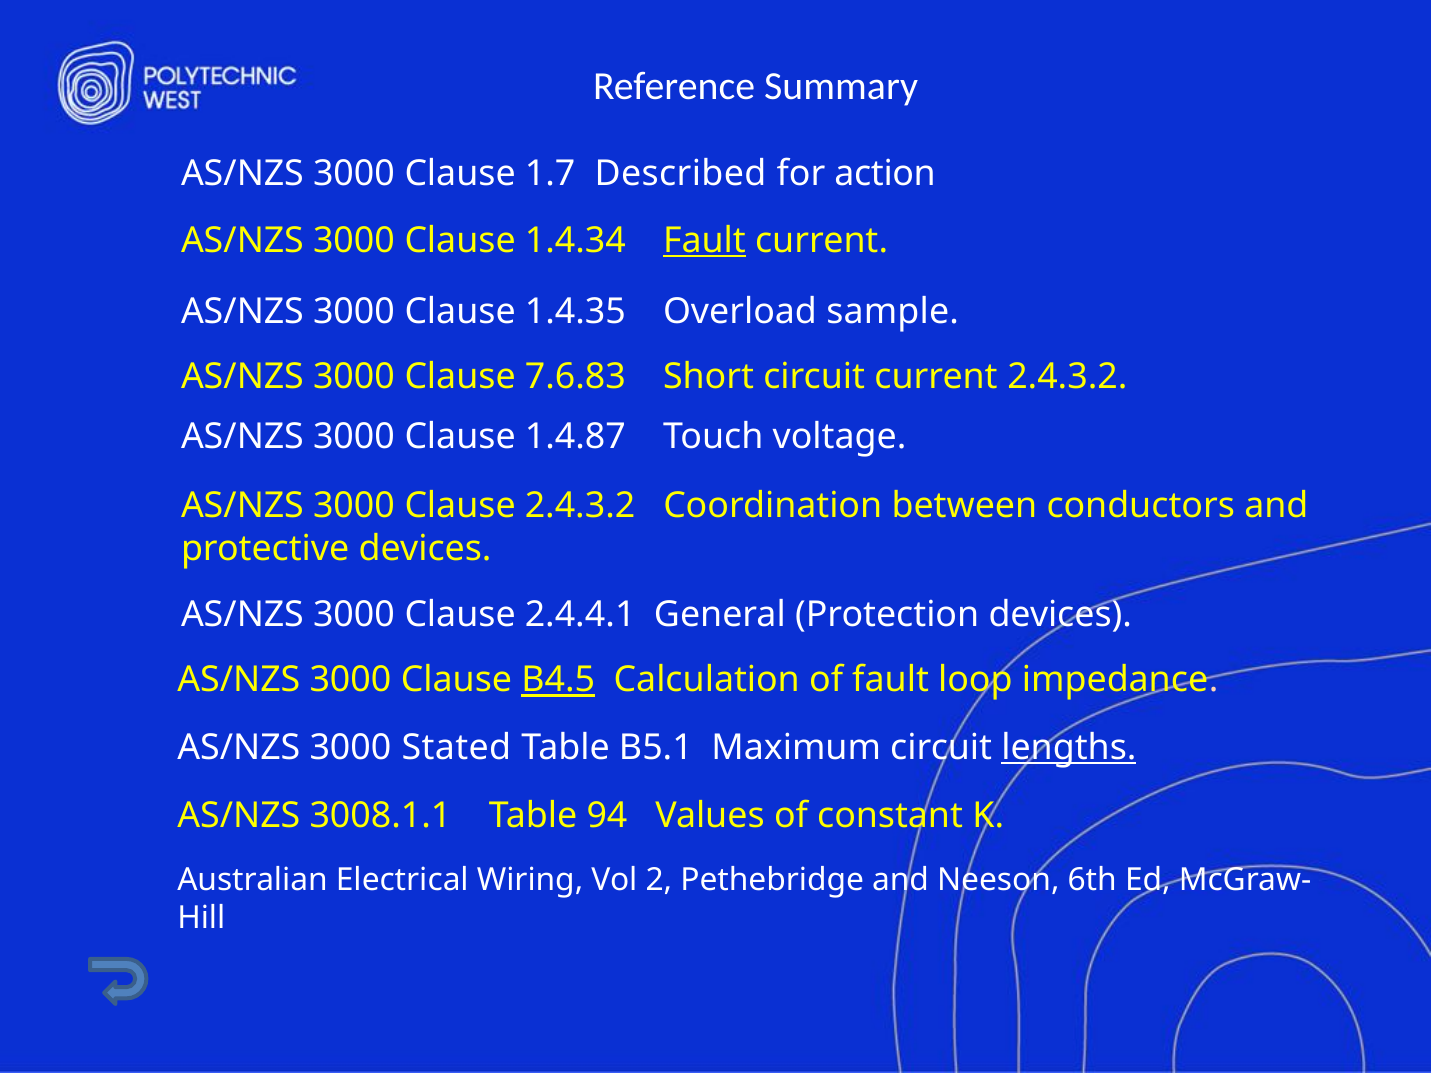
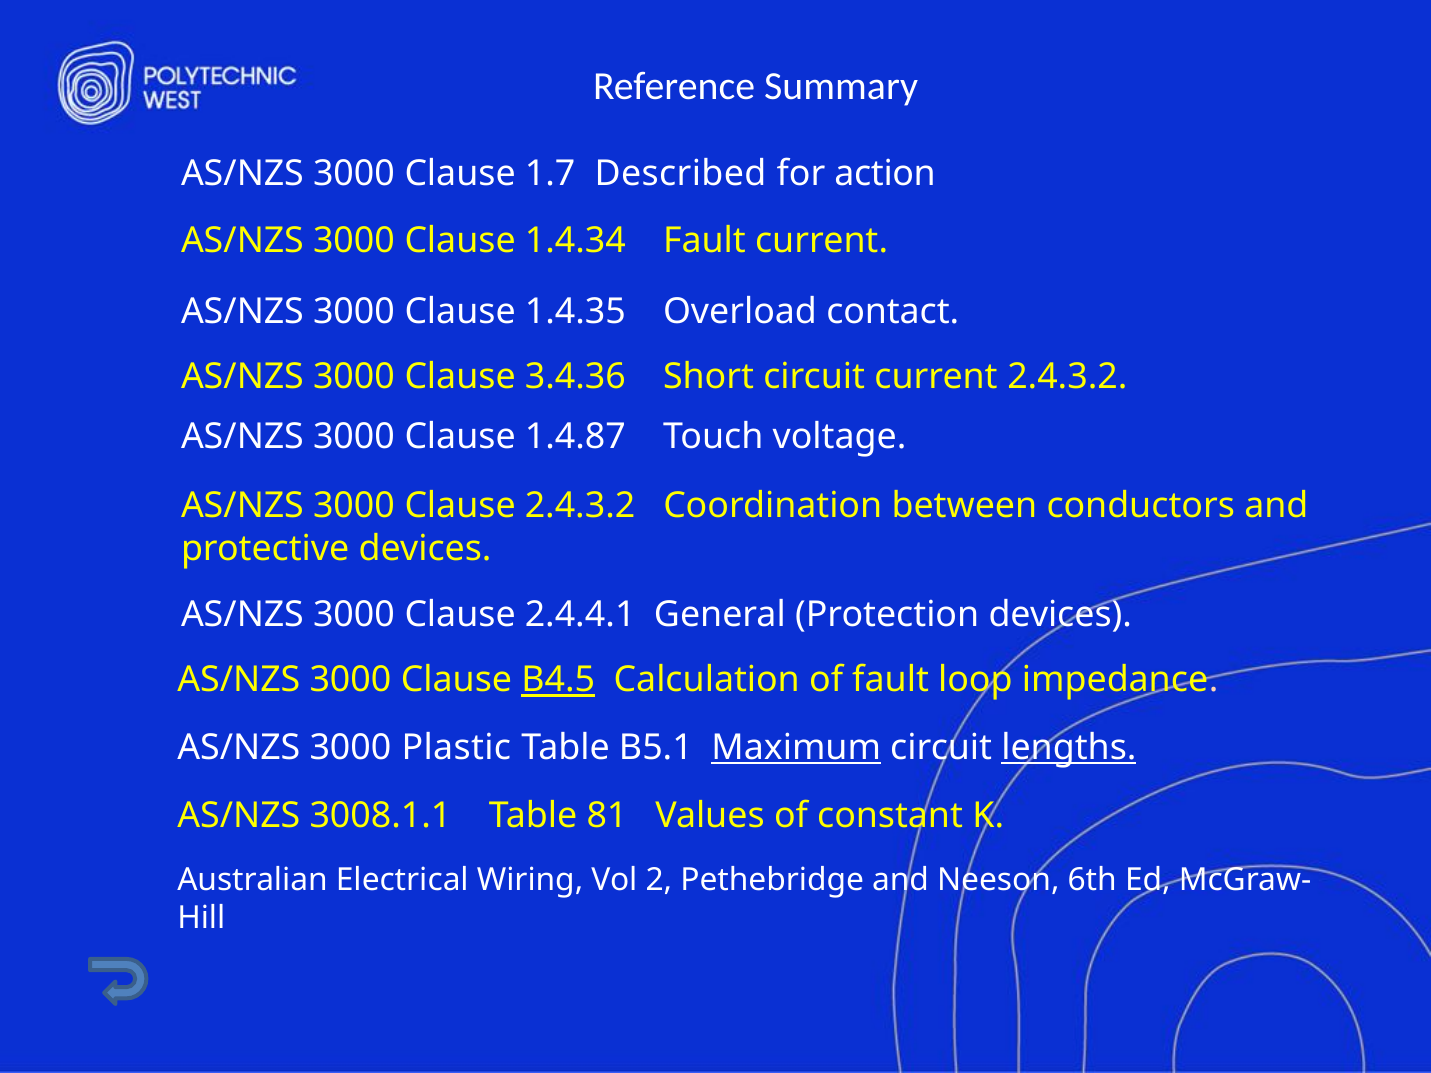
Fault at (704, 241) underline: present -> none
sample: sample -> contact
7.6.83: 7.6.83 -> 3.4.36
Stated: Stated -> Plastic
Maximum underline: none -> present
94: 94 -> 81
